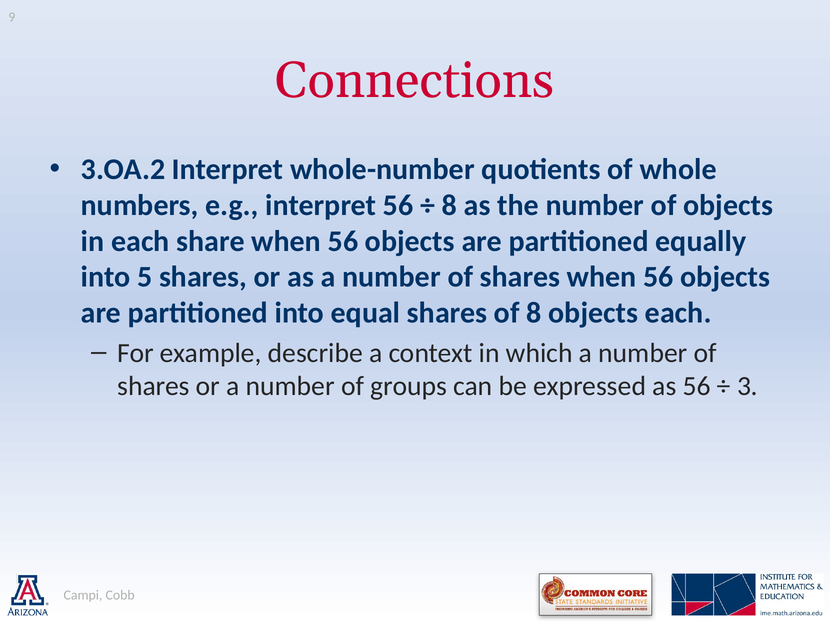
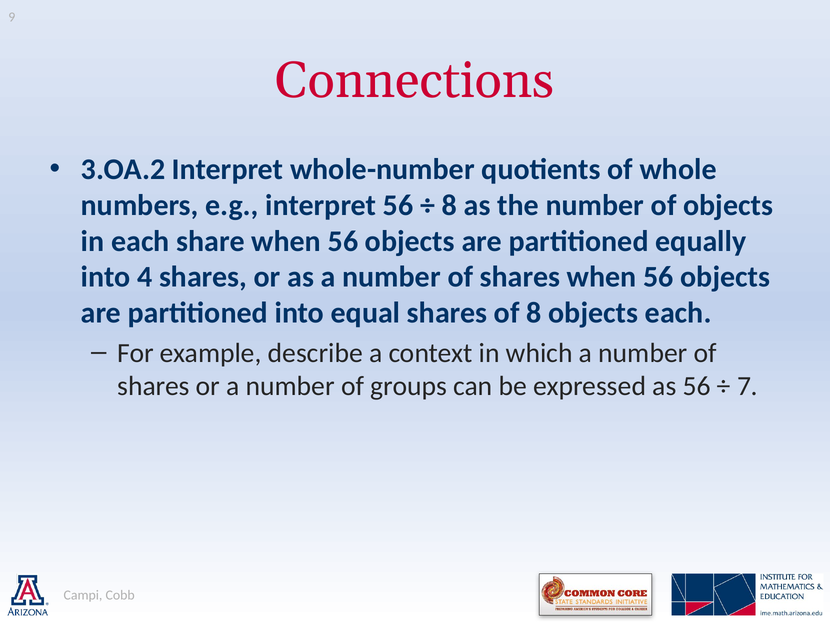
5: 5 -> 4
3: 3 -> 7
